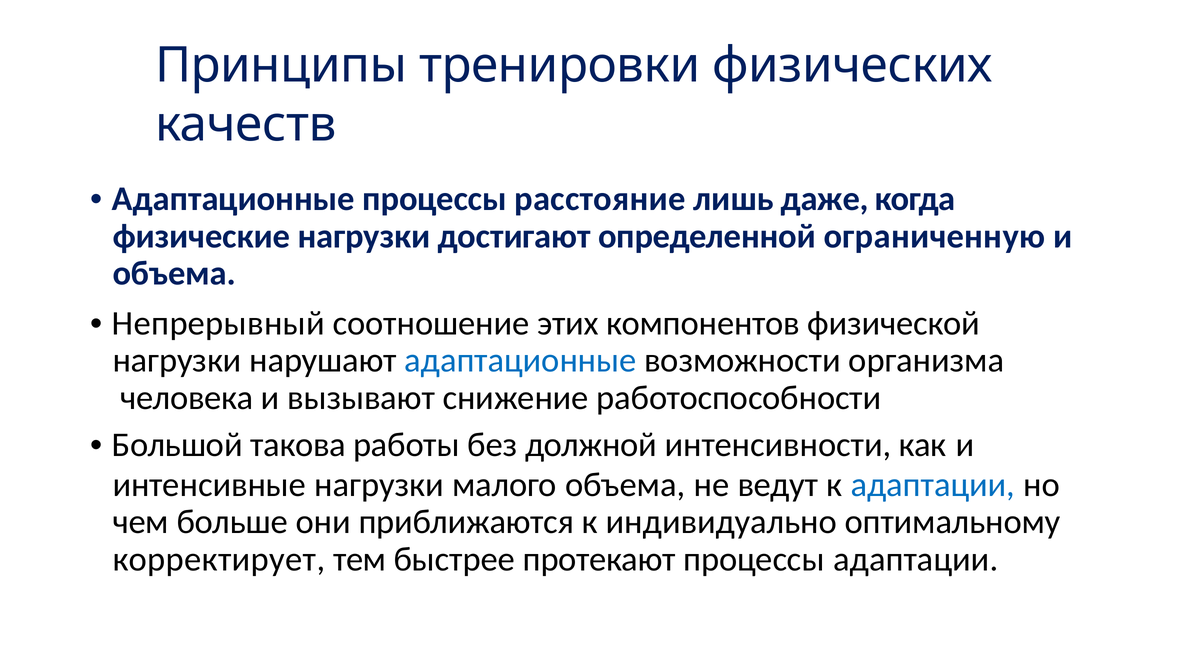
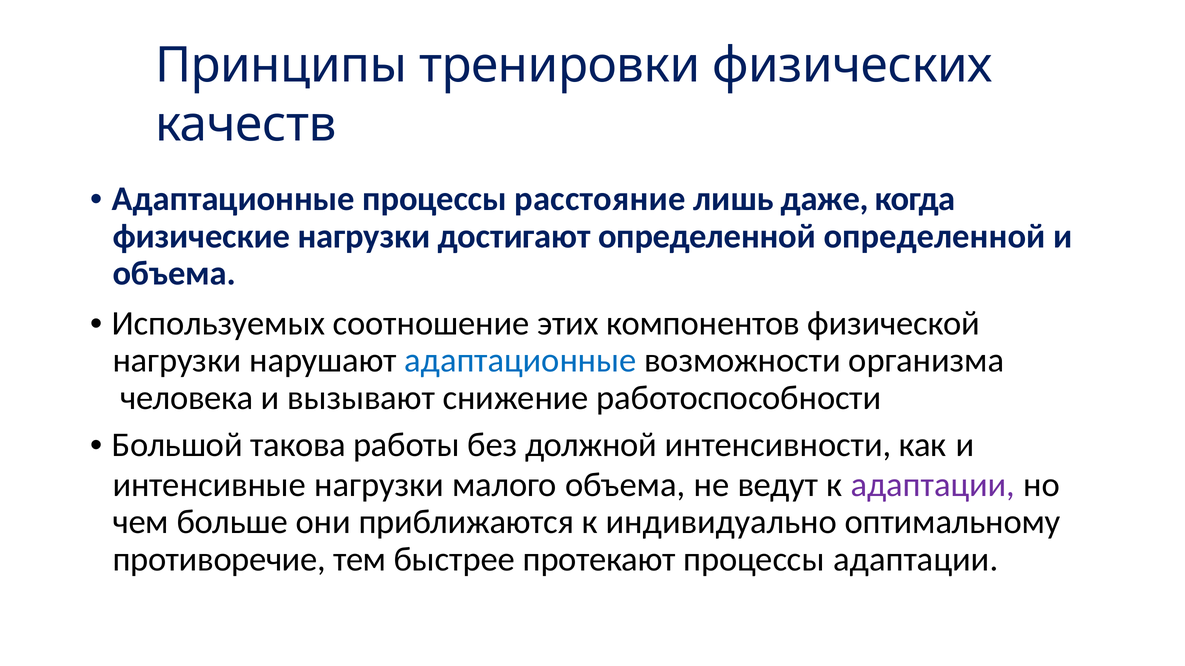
определенной ограниченную: ограниченную -> определенной
Непрерывный: Непрерывный -> Используемых
адаптации at (933, 485) colour: blue -> purple
корректирует: корректирует -> противоречие
